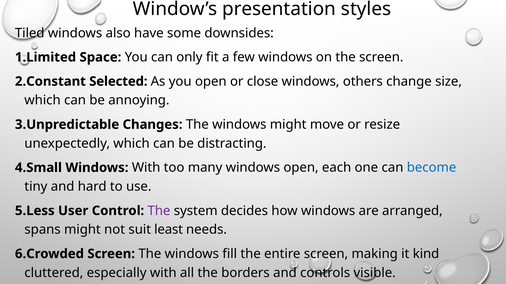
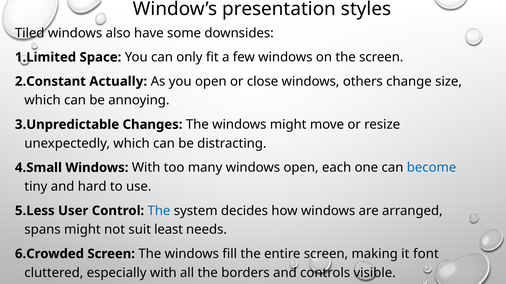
Selected: Selected -> Actually
The at (159, 211) colour: purple -> blue
kind: kind -> font
